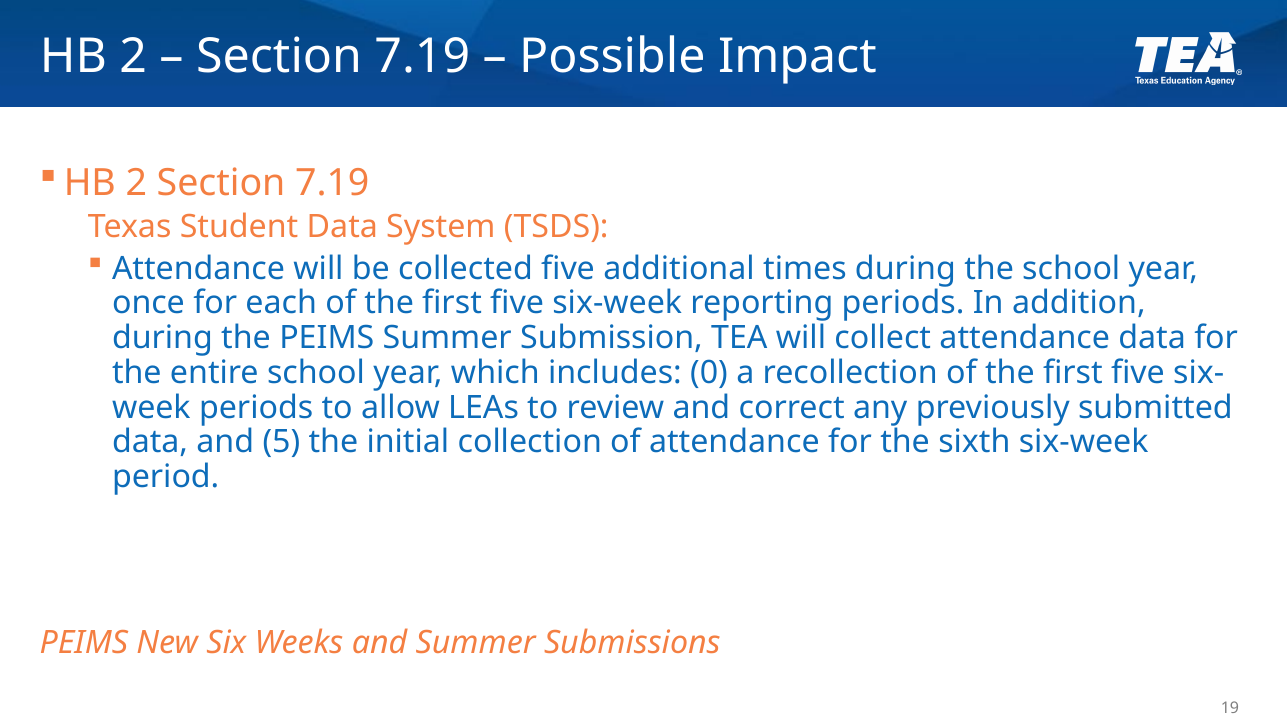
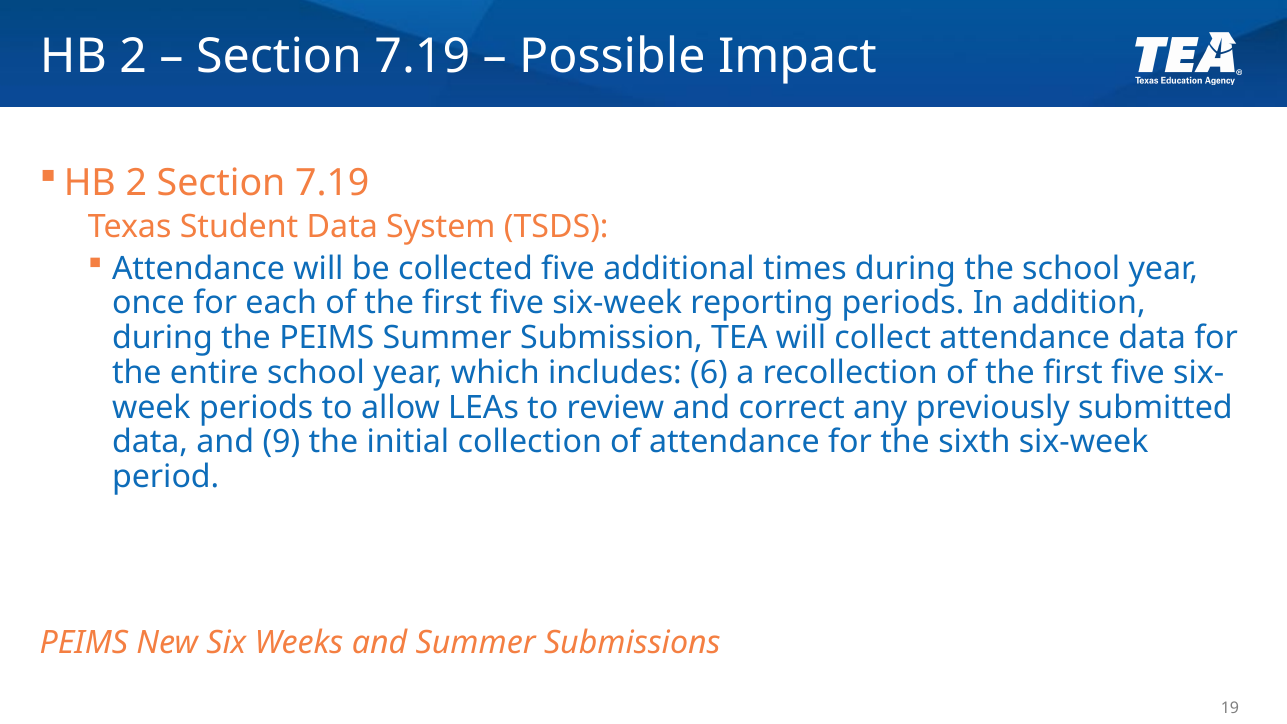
0: 0 -> 6
5: 5 -> 9
